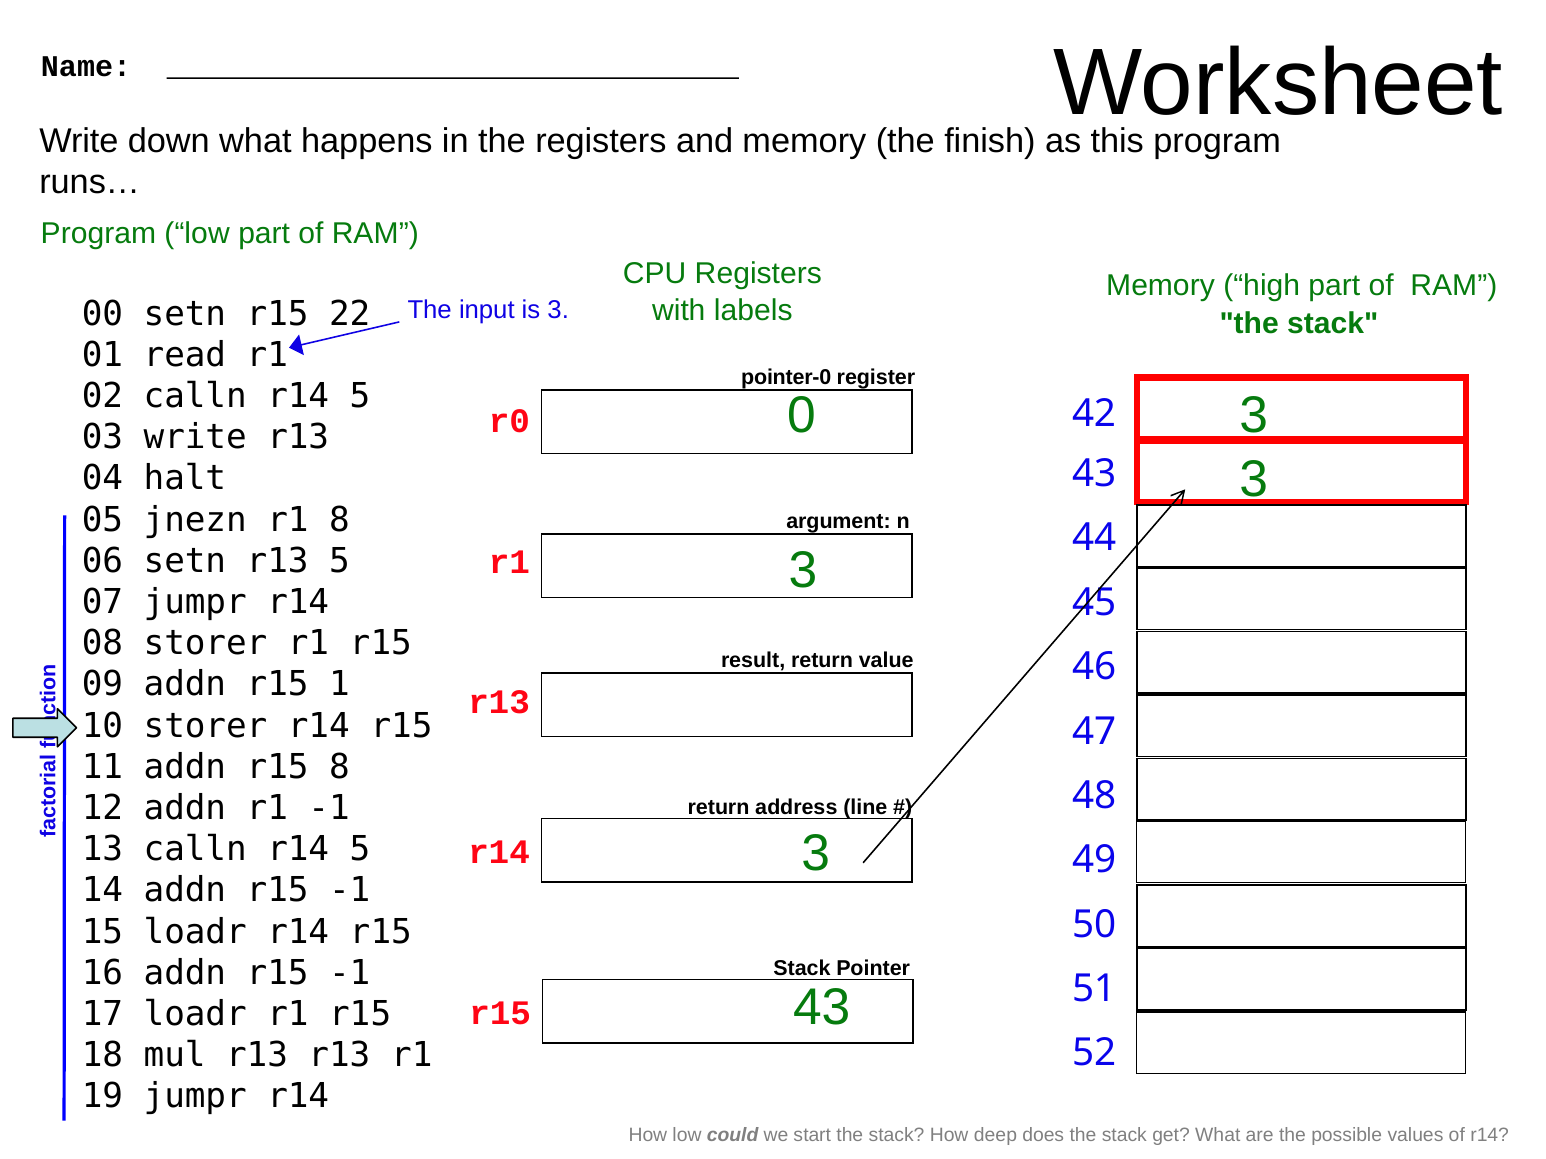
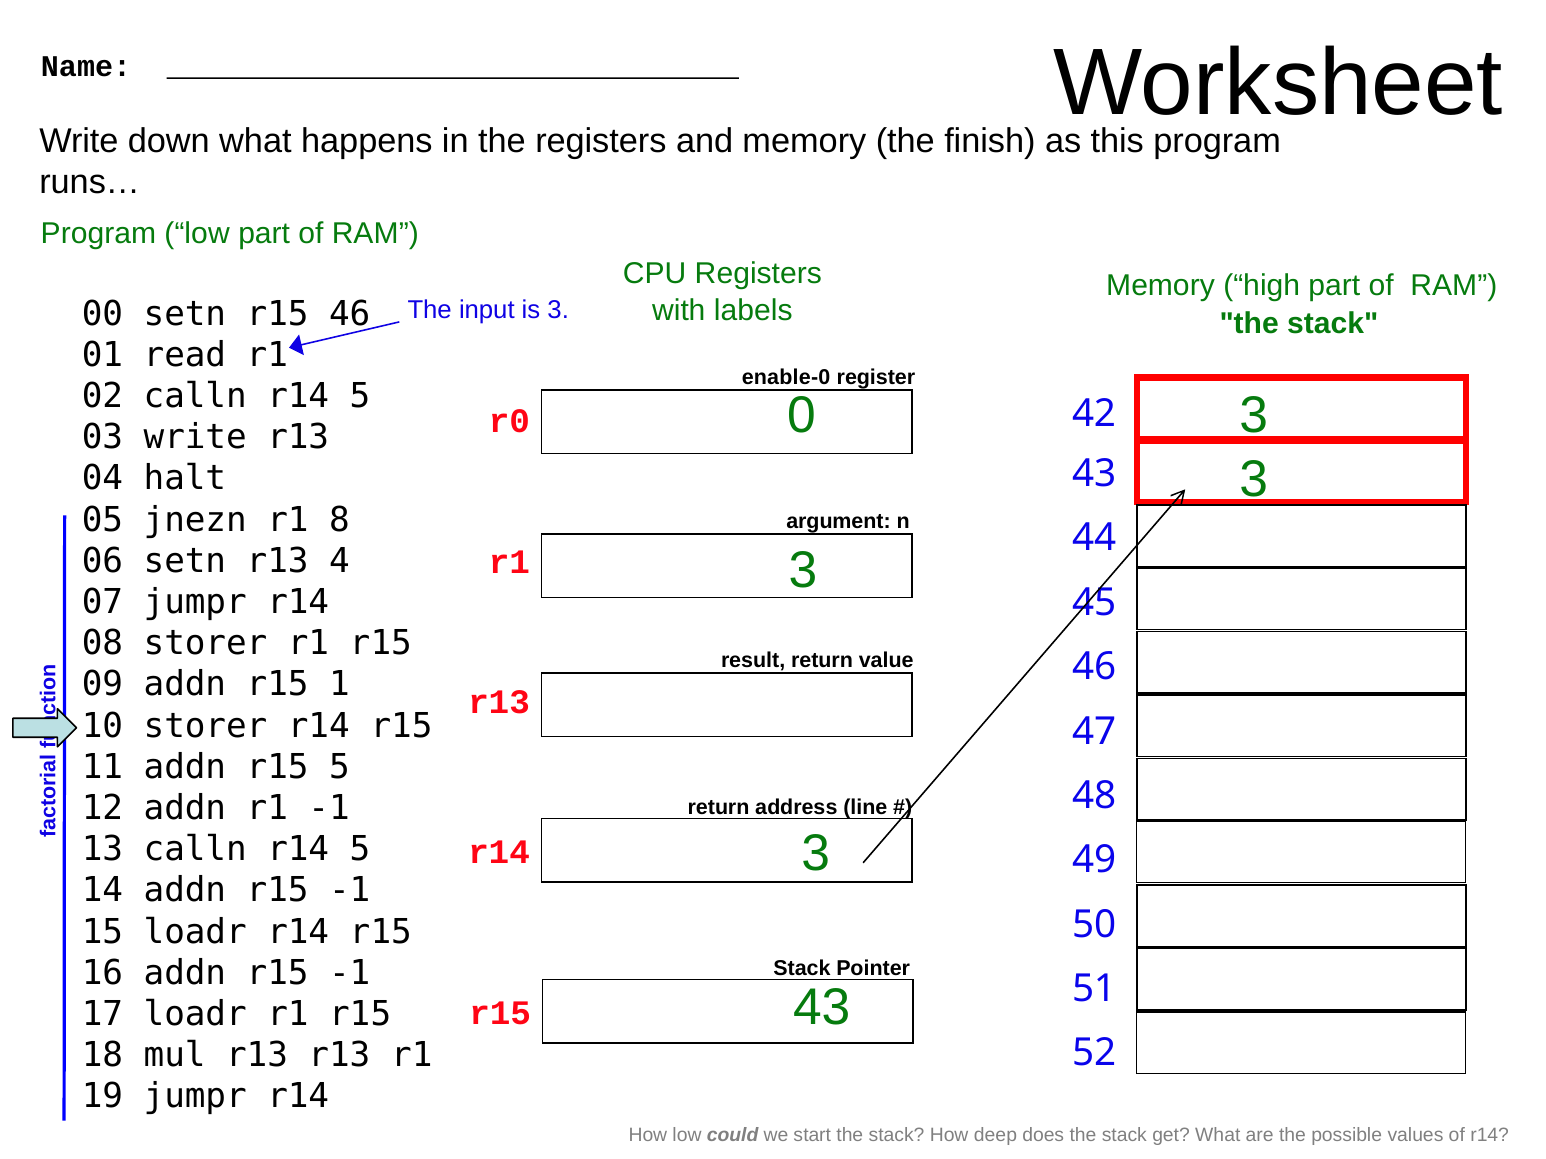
r15 22: 22 -> 46
pointer-0: pointer-0 -> enable-0
r13 5: 5 -> 4
r15 8: 8 -> 5
